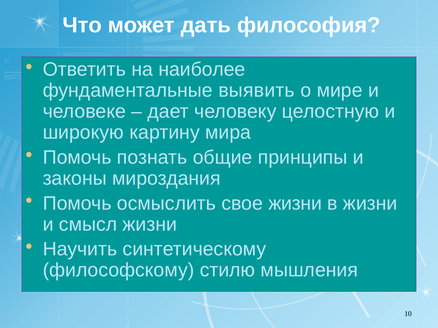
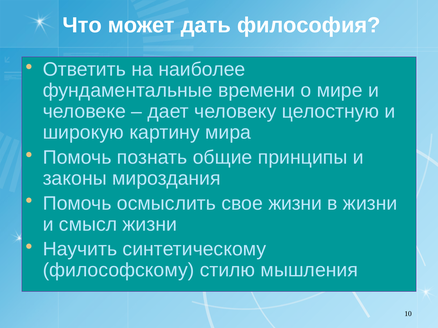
выявить: выявить -> времени
